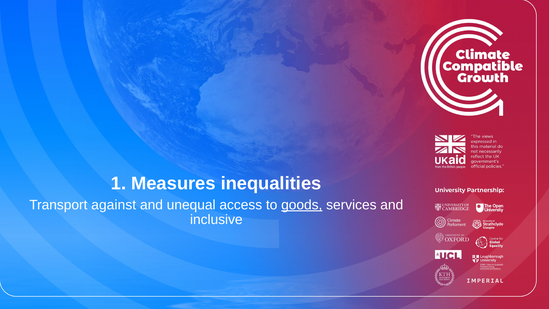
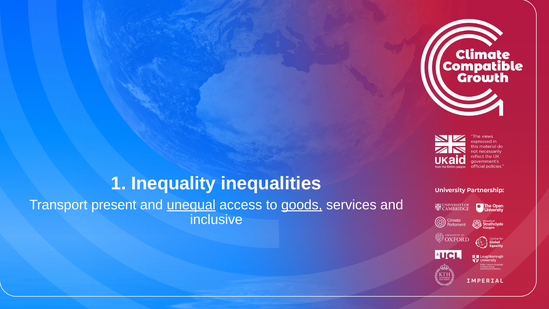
Measures: Measures -> Inequality
against: against -> present
unequal underline: none -> present
